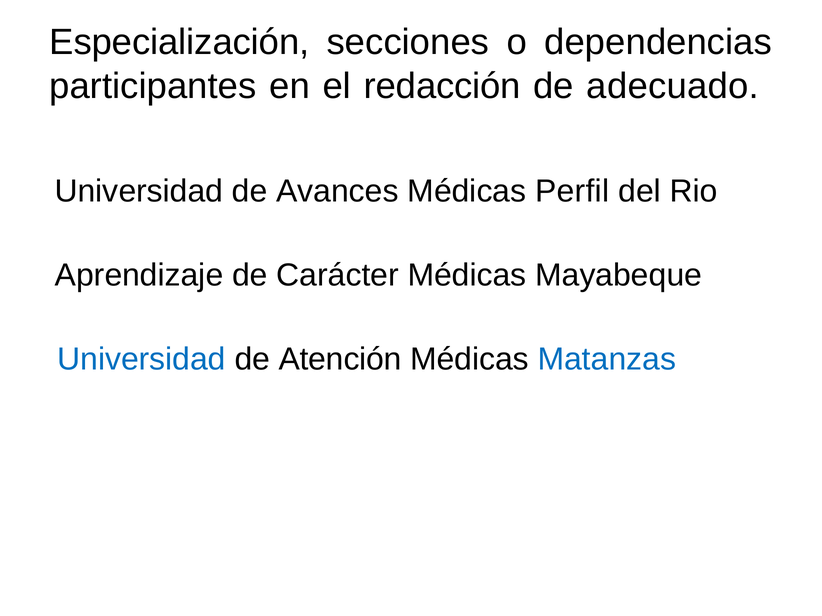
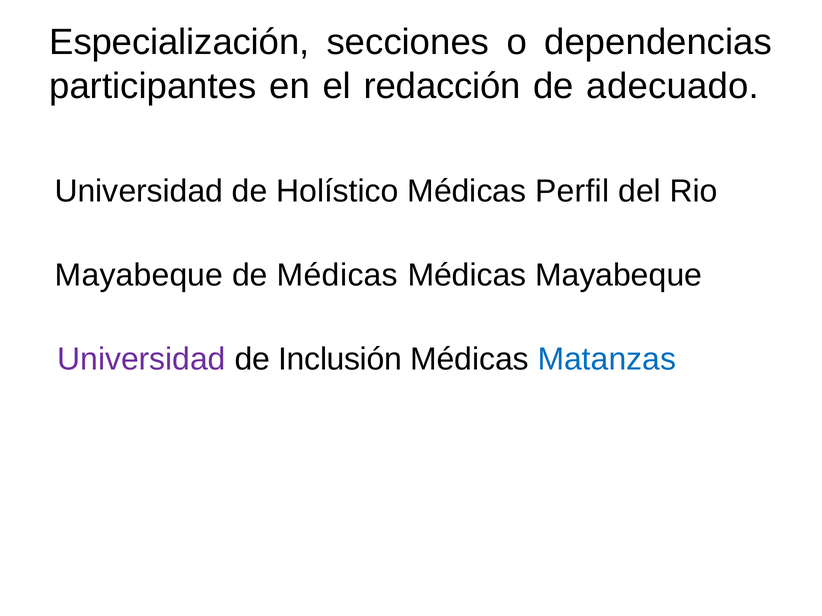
Avances: Avances -> Holístico
Aprendizaje at (139, 275): Aprendizaje -> Mayabeque
de Carácter: Carácter -> Médicas
Universidad at (142, 360) colour: blue -> purple
Atención: Atención -> Inclusión
